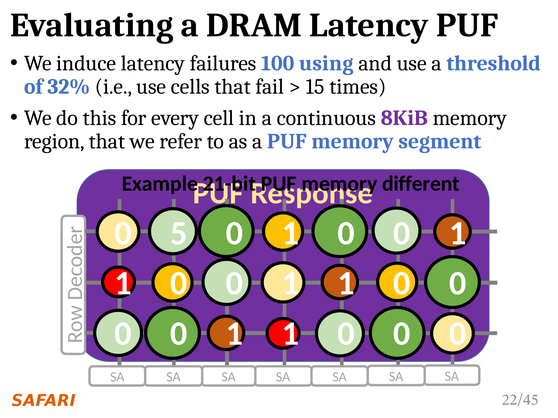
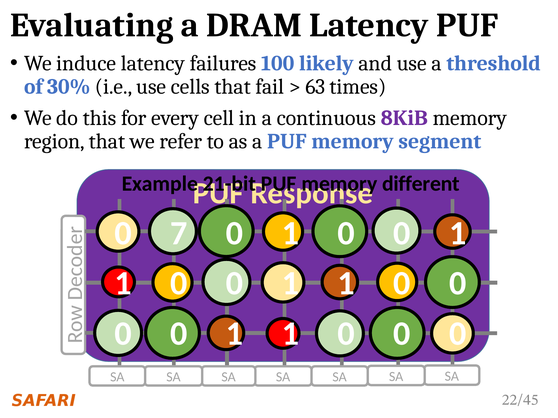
using: using -> likely
32%: 32% -> 30%
15: 15 -> 63
5: 5 -> 7
